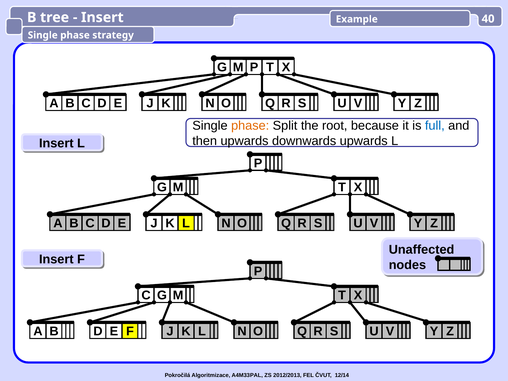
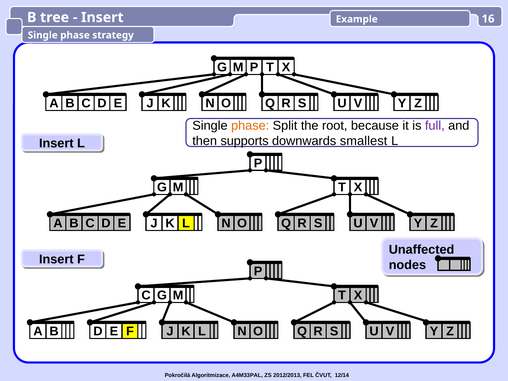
40: 40 -> 16
full colour: blue -> purple
then upwards: upwards -> supports
downwards upwards: upwards -> smallest
